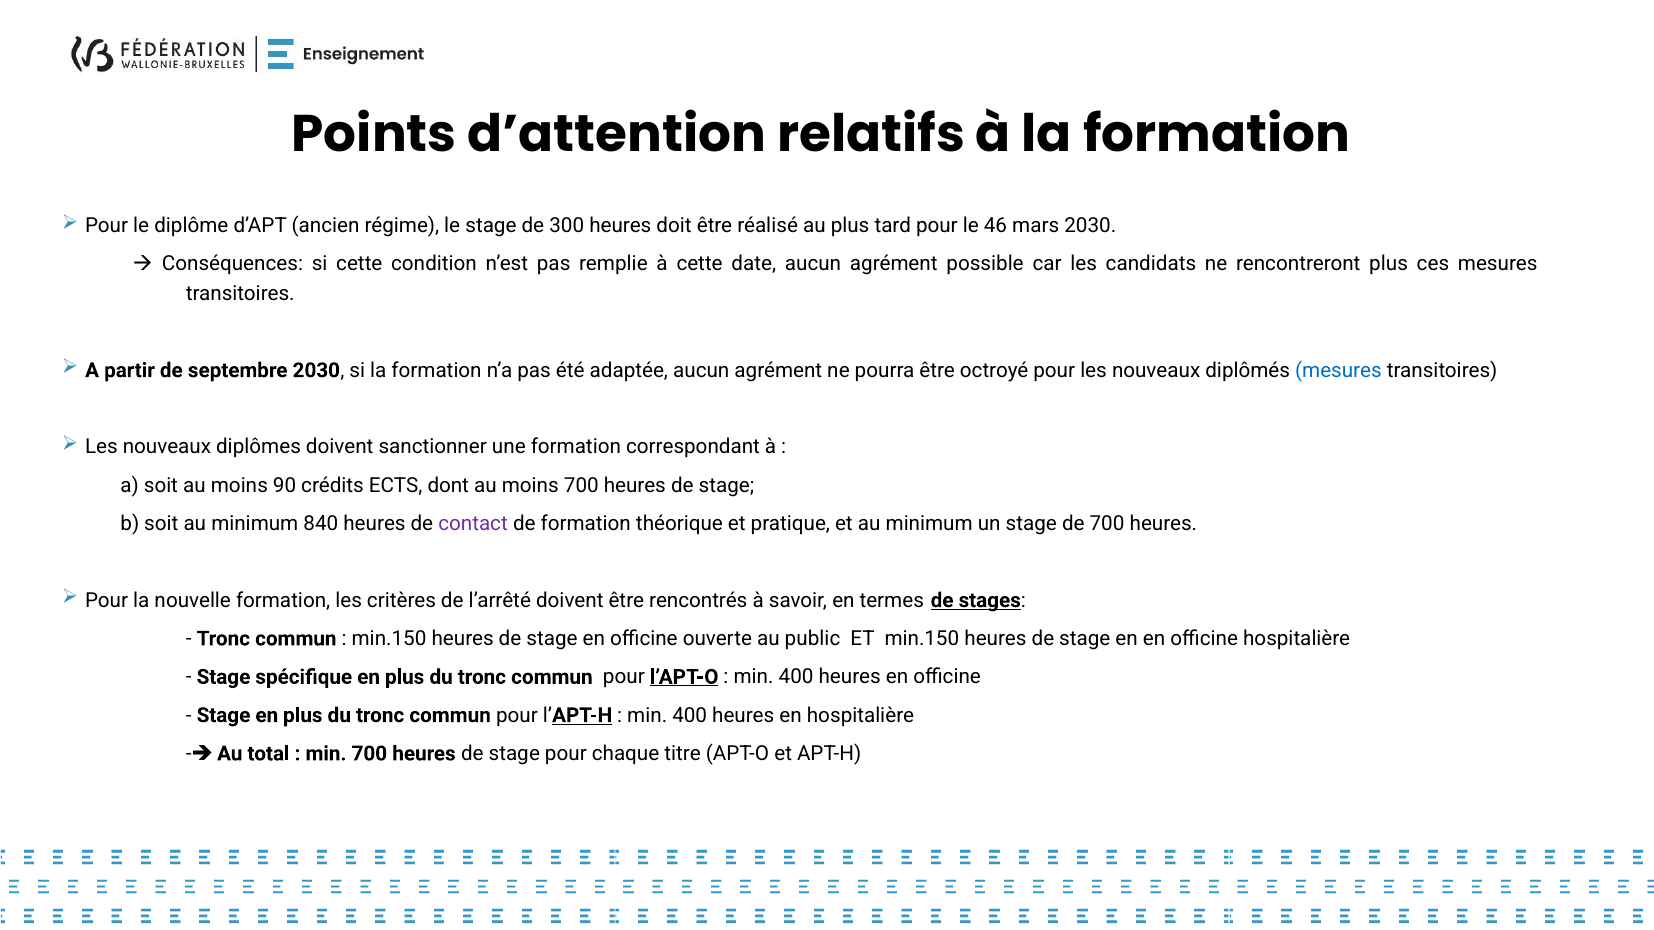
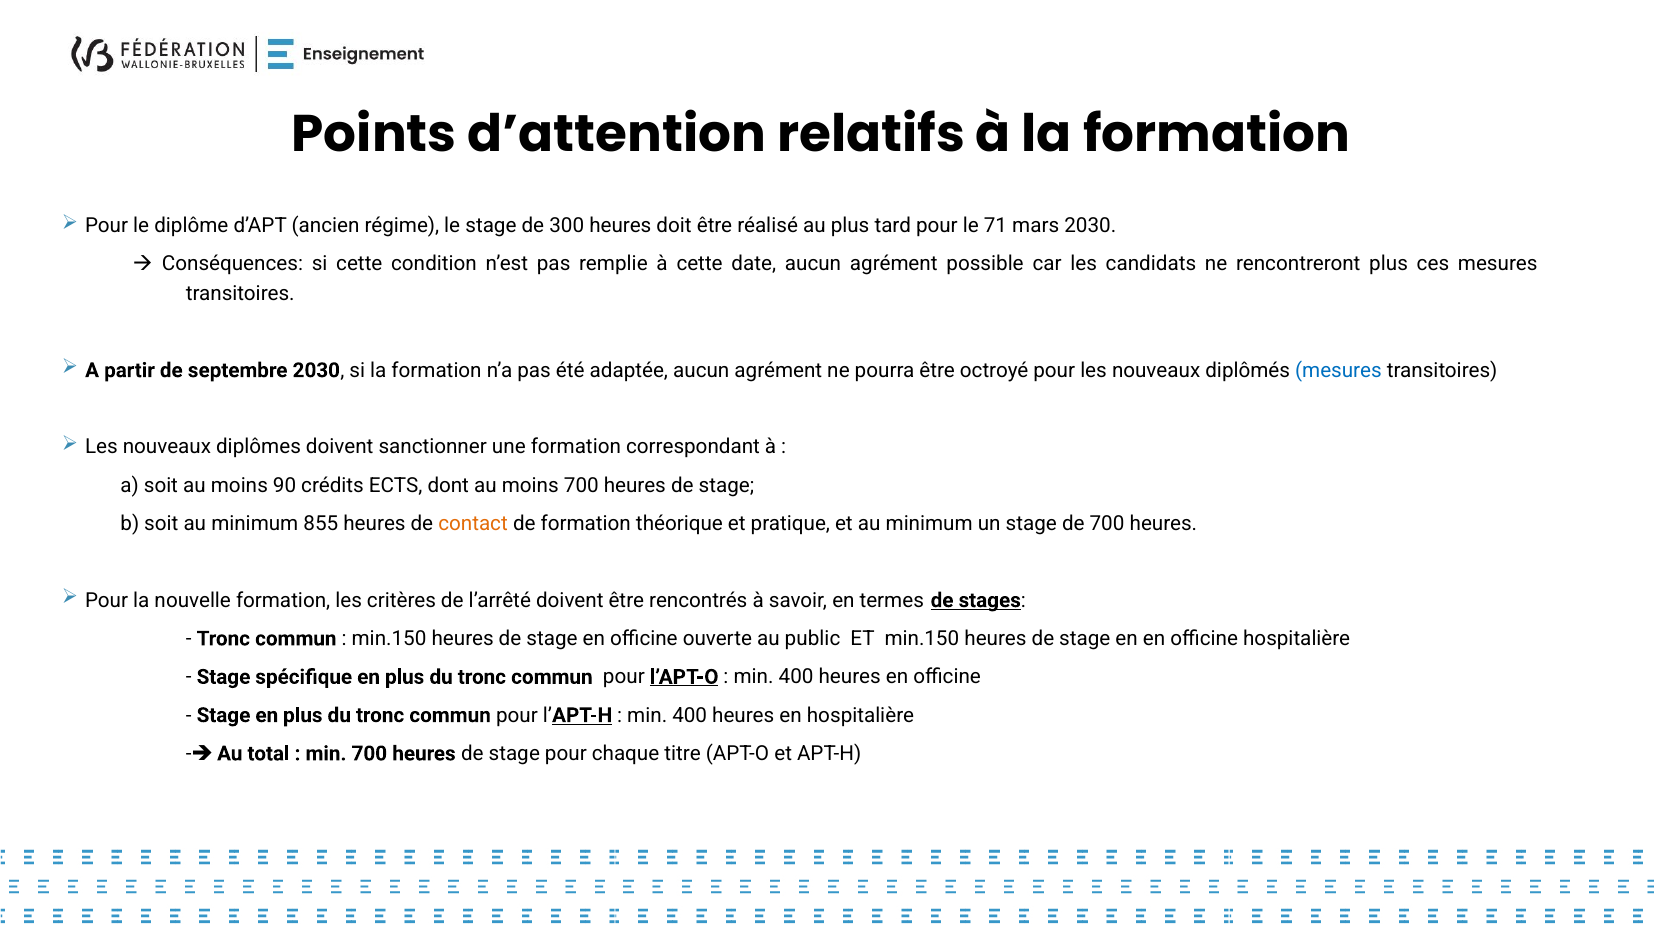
46: 46 -> 71
840: 840 -> 855
contact colour: purple -> orange
